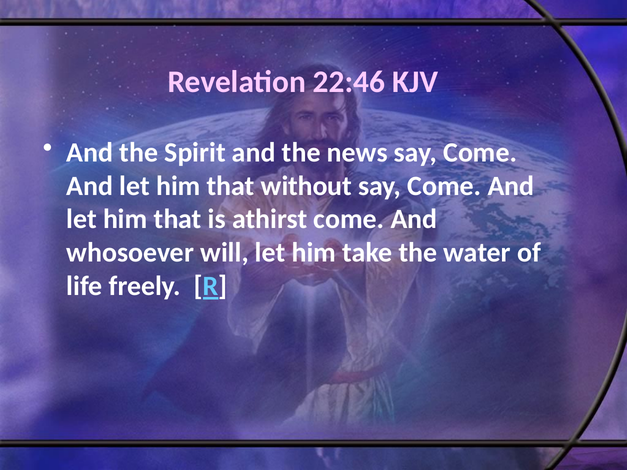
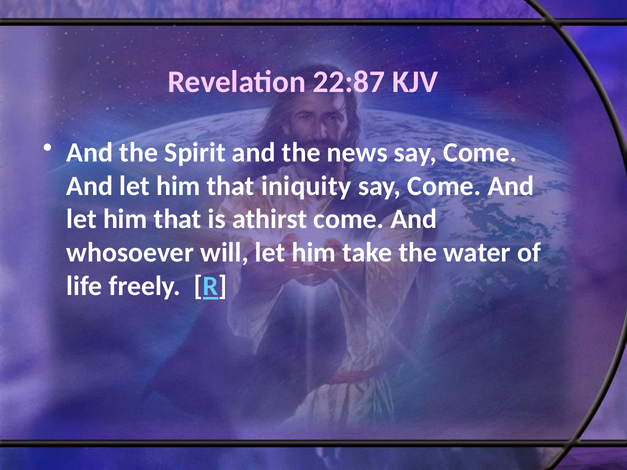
22:46: 22:46 -> 22:87
without: without -> iniquity
